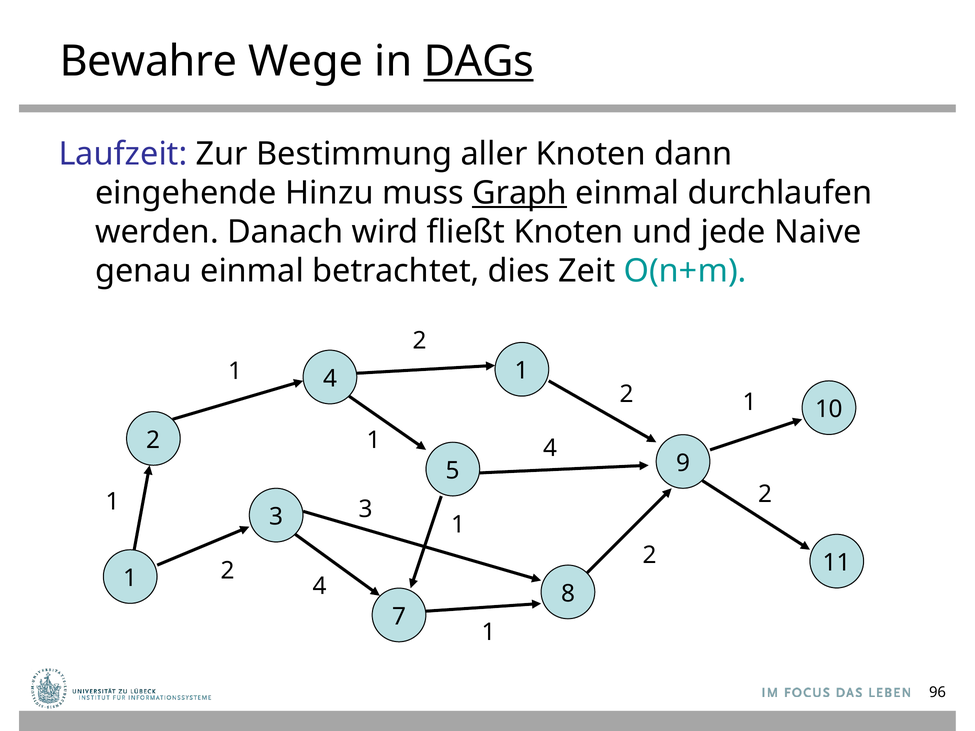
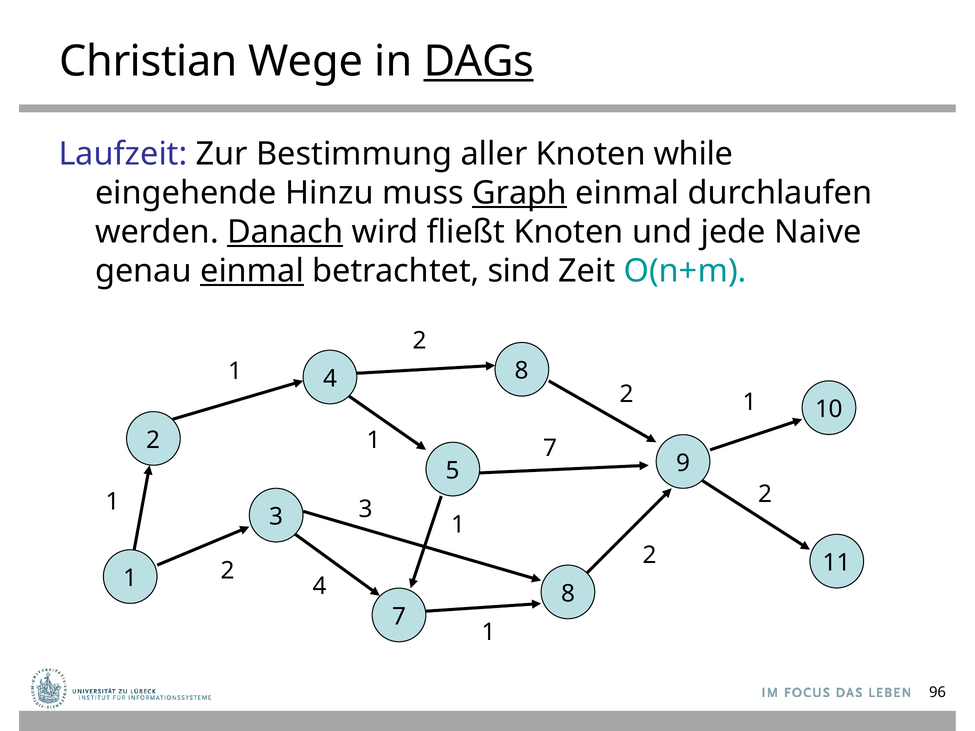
Bewahre: Bewahre -> Christian
dann: dann -> while
Danach underline: none -> present
einmal at (252, 271) underline: none -> present
dies: dies -> sind
4 1: 1 -> 8
4 at (550, 448): 4 -> 7
